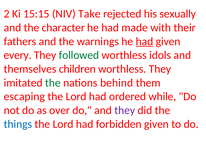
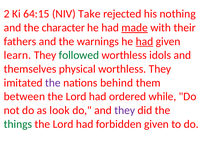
15:15: 15:15 -> 64:15
sexually: sexually -> nothing
made underline: none -> present
every: every -> learn
children: children -> physical
the at (53, 82) colour: green -> purple
escaping: escaping -> between
over: over -> look
things colour: blue -> green
